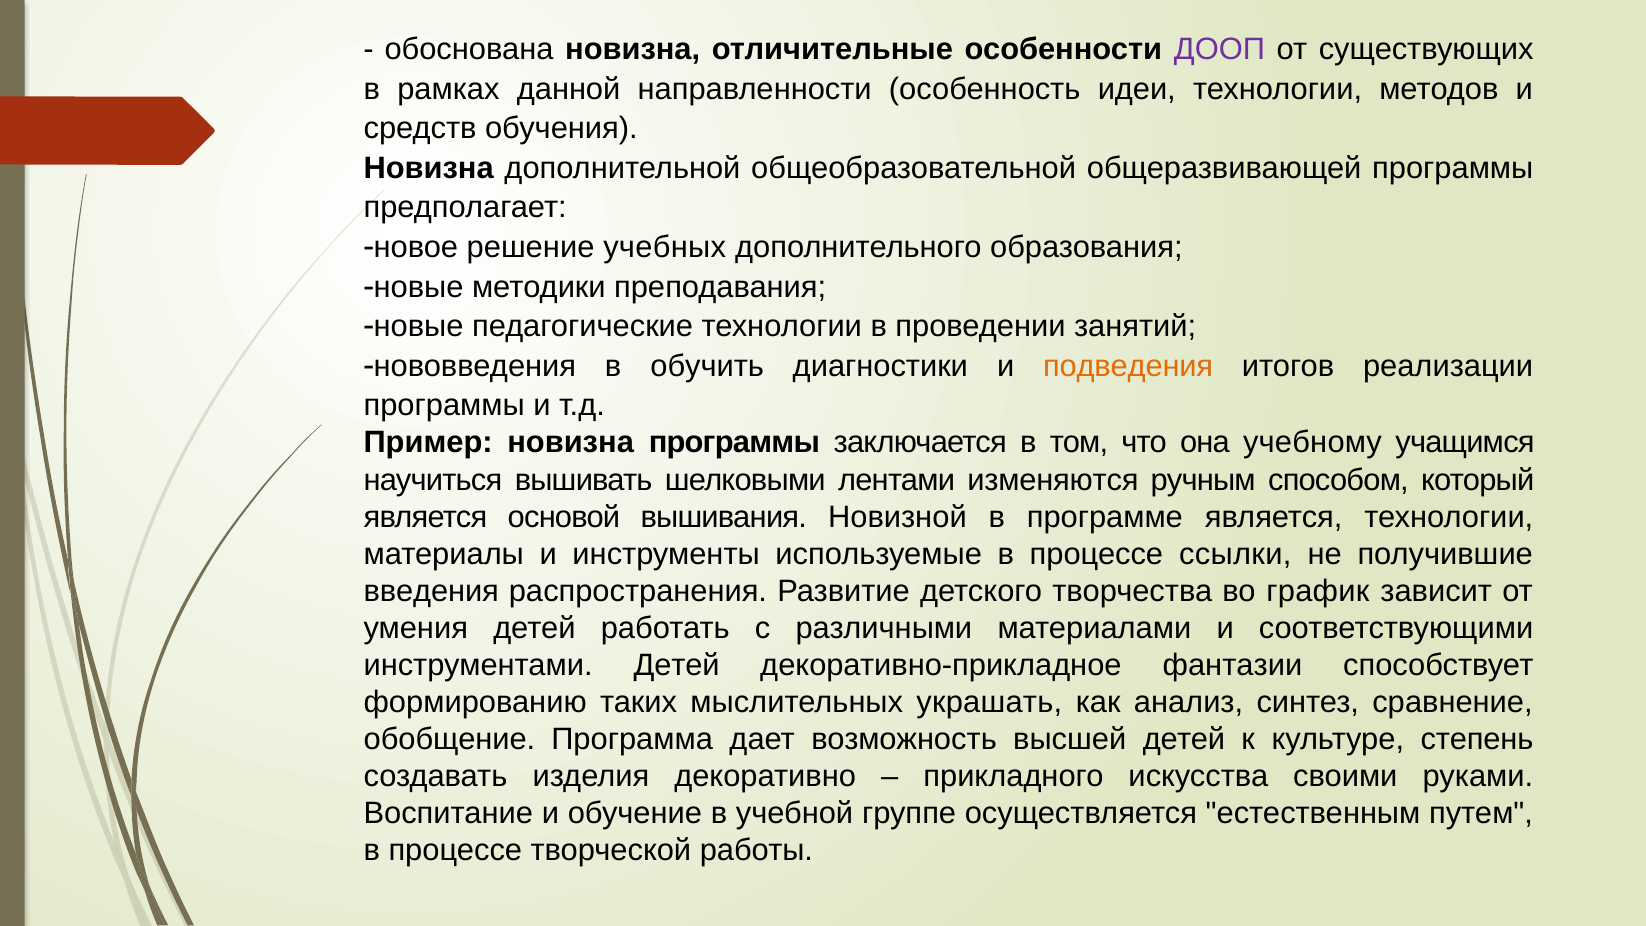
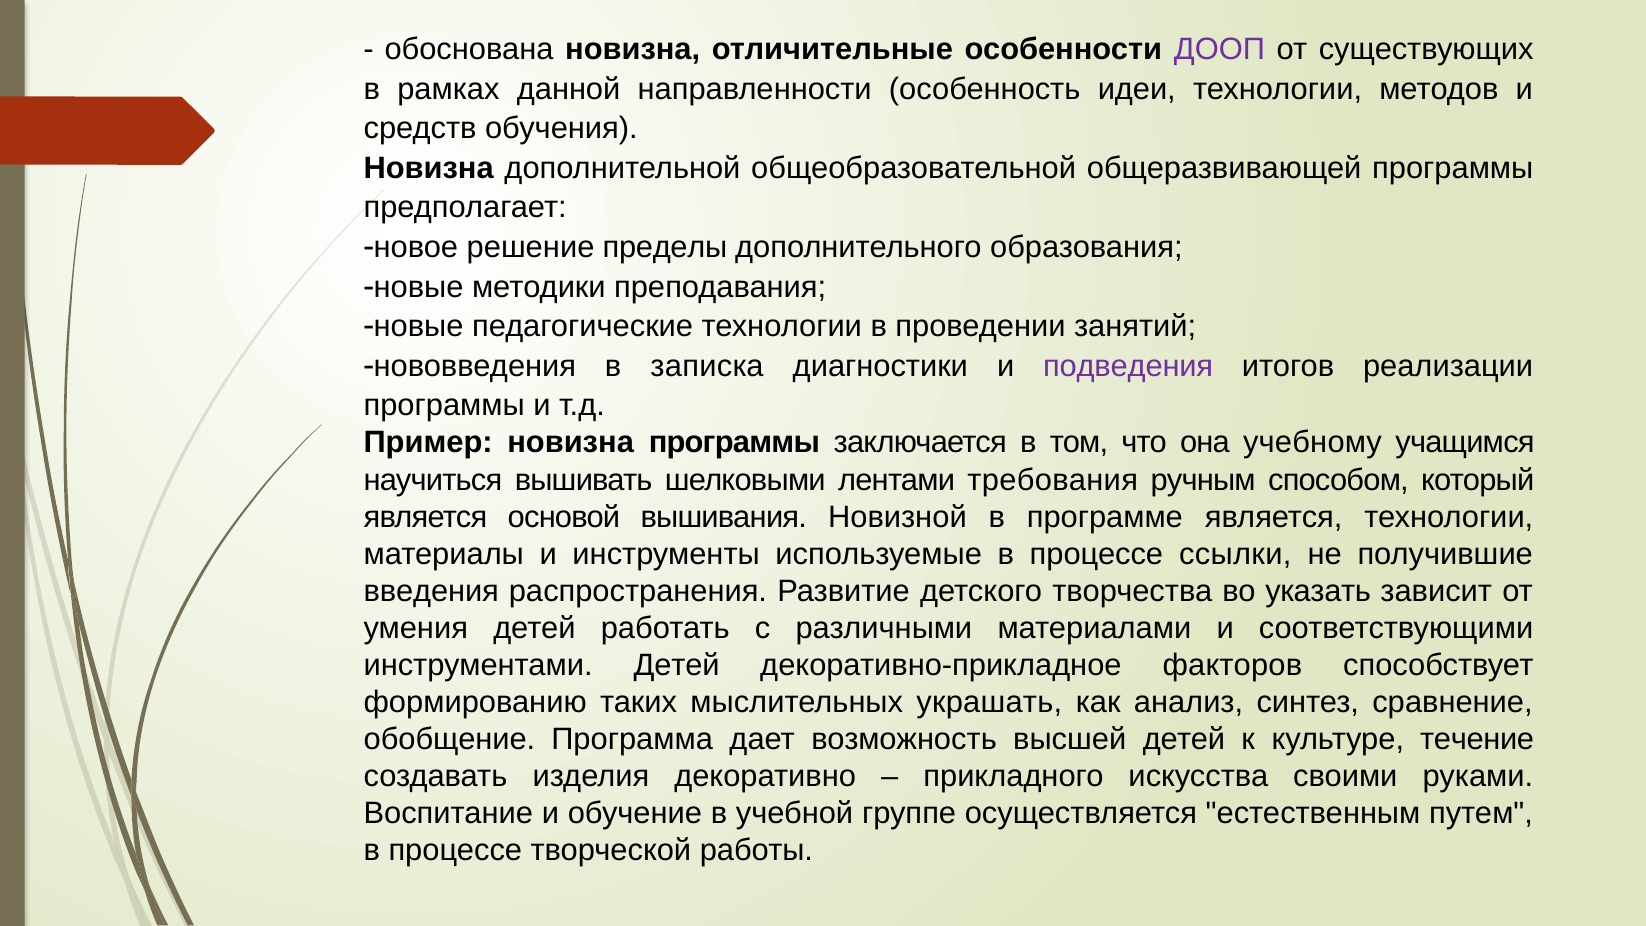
учебных: учебных -> пределы
обучить: обучить -> записка
подведения colour: orange -> purple
изменяются: изменяются -> требования
график: график -> указать
фантазии: фантазии -> факторов
степень: степень -> течение
